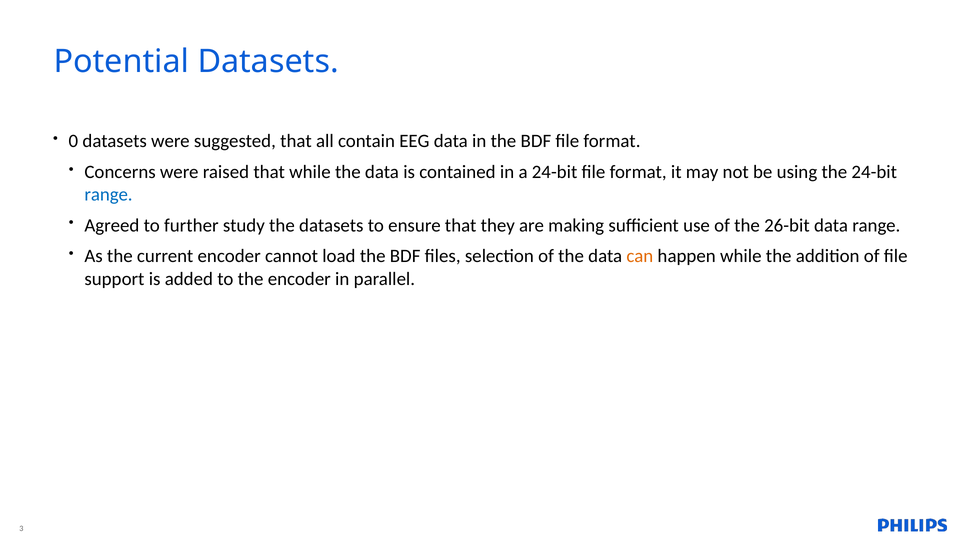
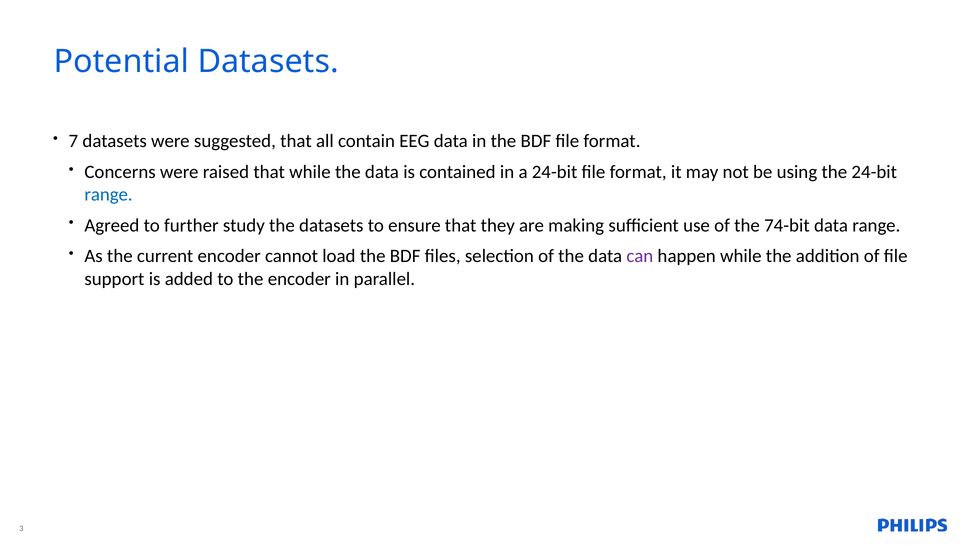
0: 0 -> 7
26-bit: 26-bit -> 74-bit
can colour: orange -> purple
